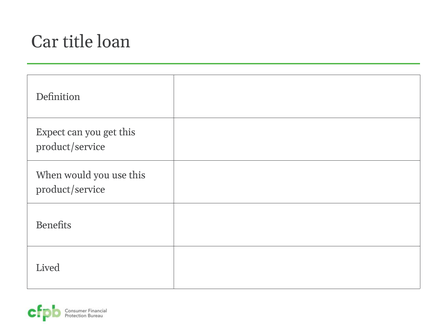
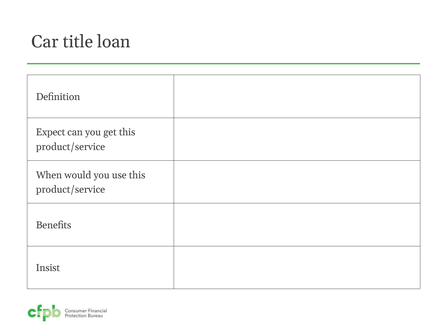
Lived: Lived -> Insist
